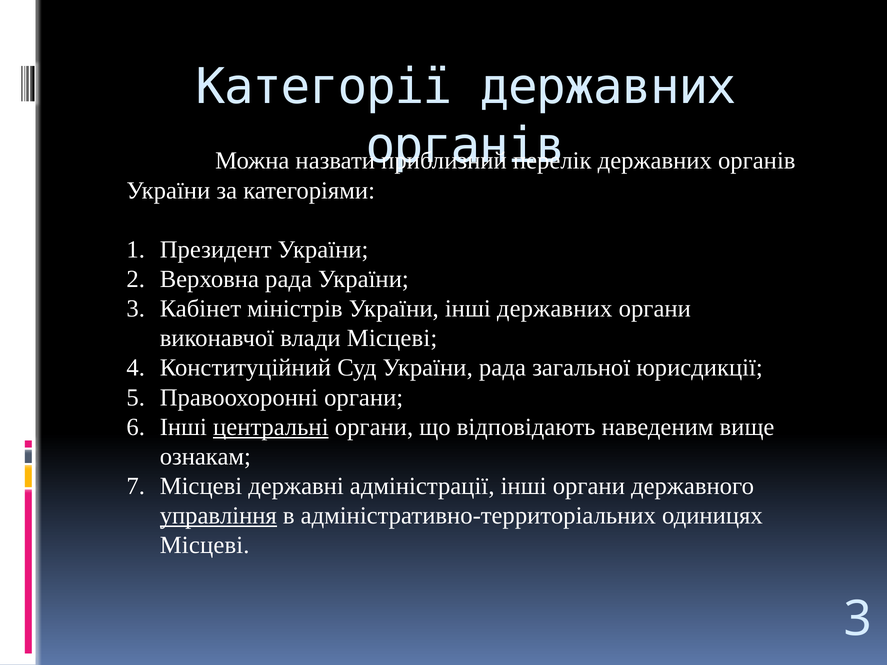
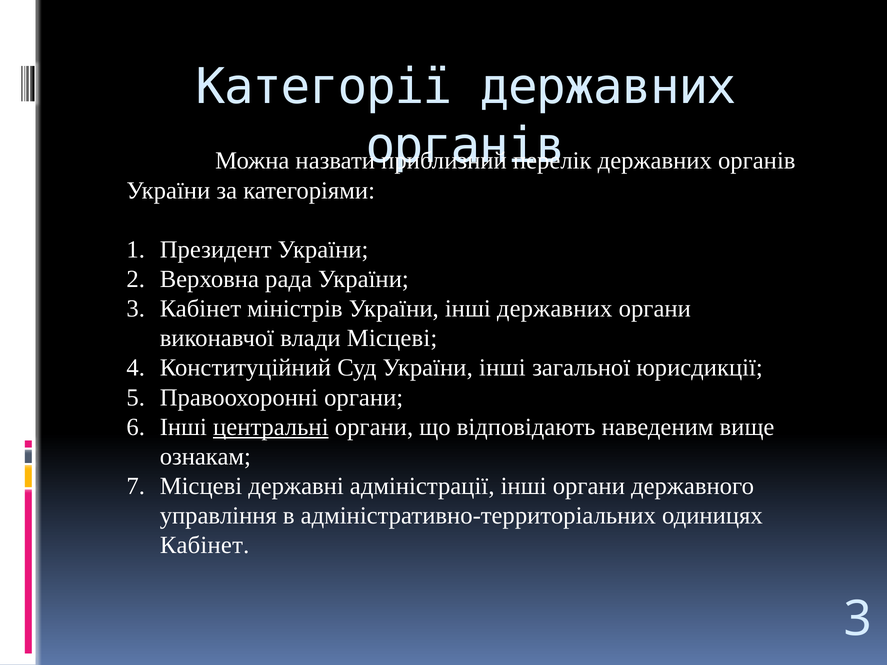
Суд України рада: рада -> інші
управління underline: present -> none
Місцеві at (205, 545): Місцеві -> Кабінет
